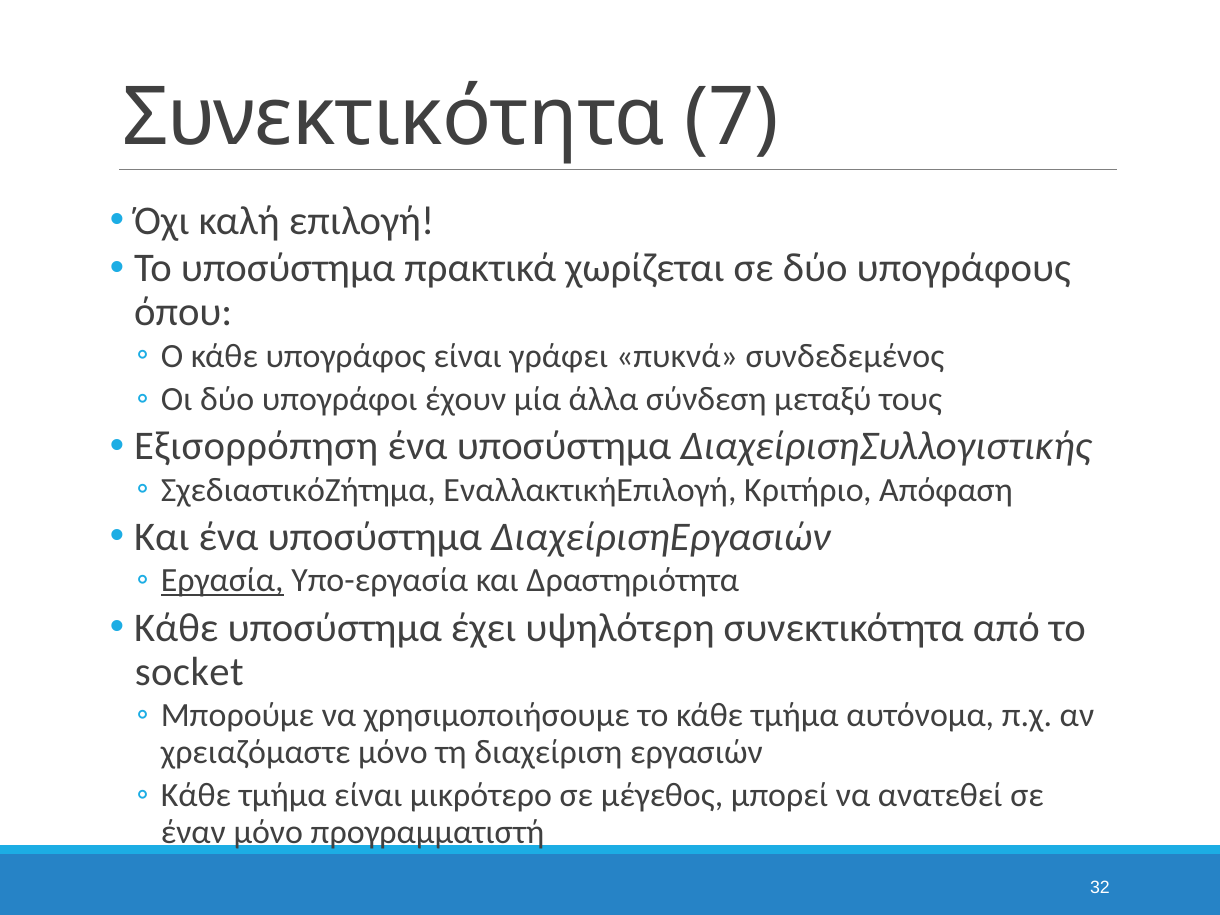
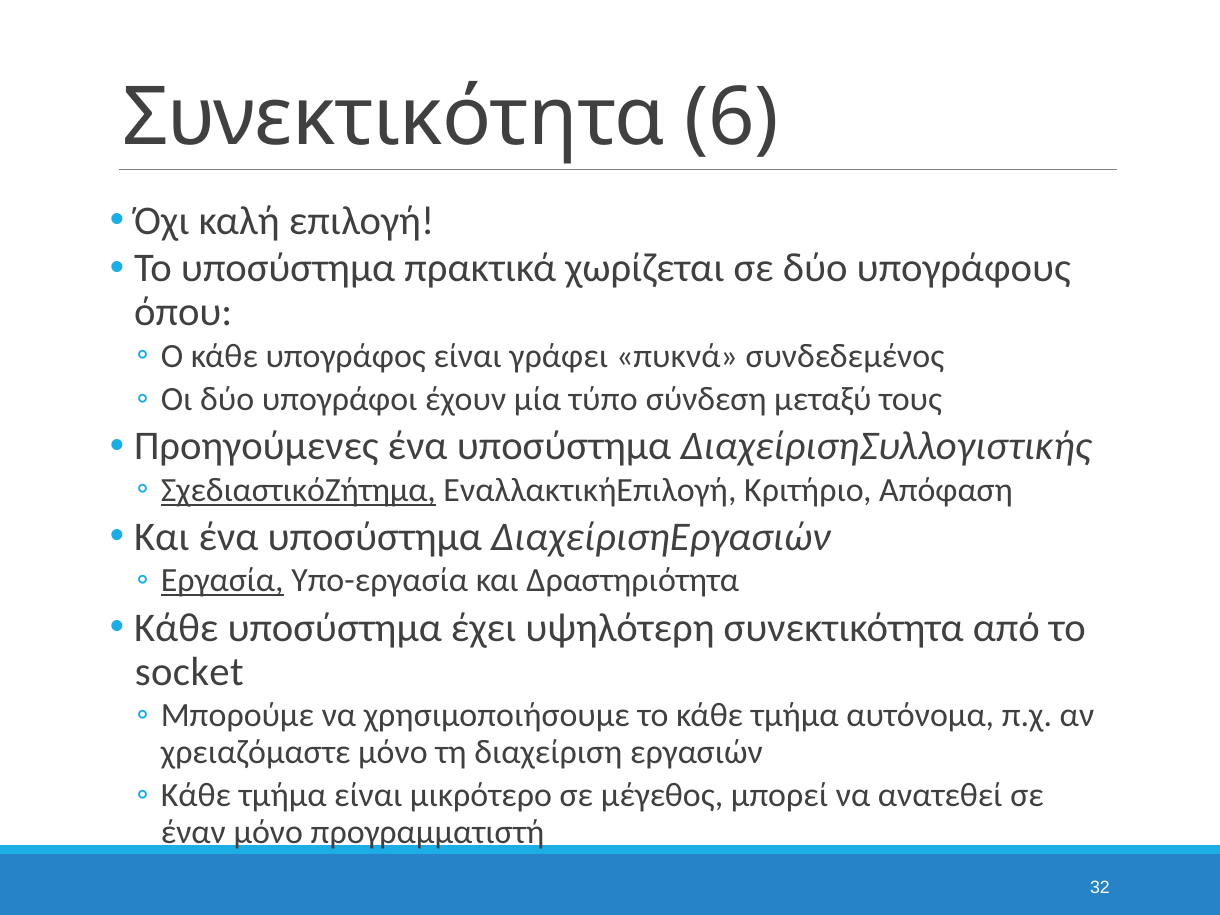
7: 7 -> 6
άλλα: άλλα -> τύπο
Εξισορρόπηση: Εξισορρόπηση -> Προηγούμενες
ΣχεδιαστικόΖήτημα underline: none -> present
